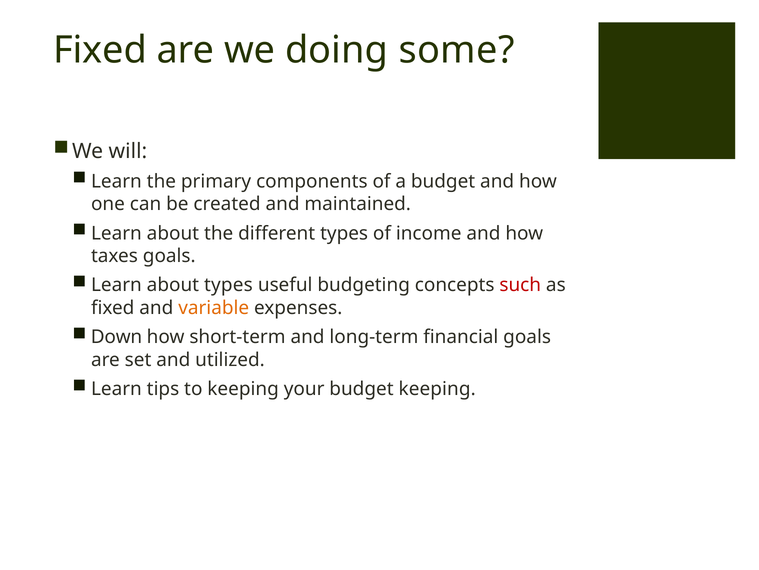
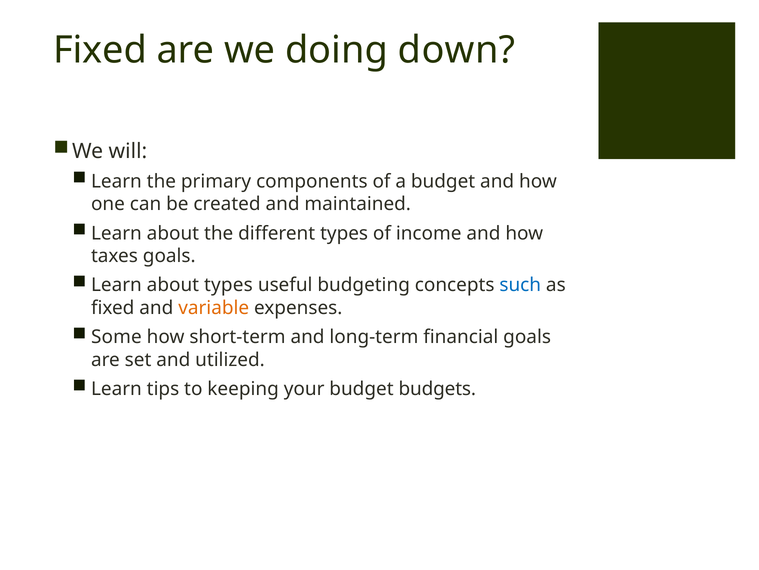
some: some -> down
such colour: red -> blue
Down: Down -> Some
budget keeping: keeping -> budgets
